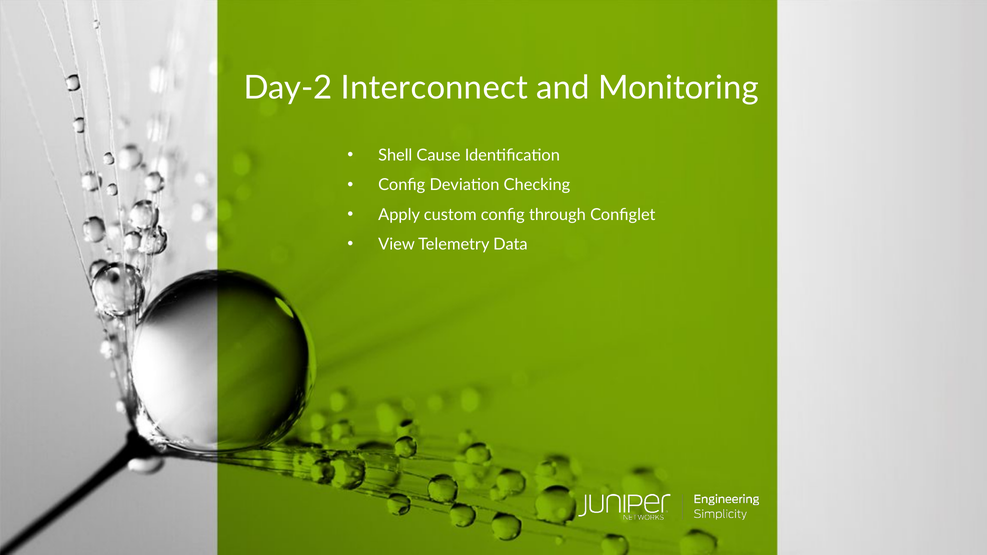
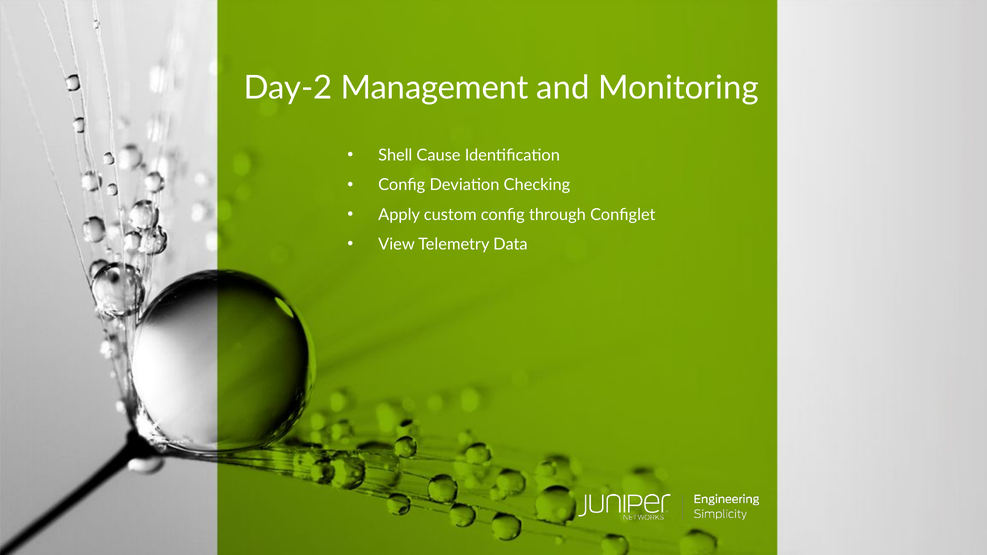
Interconnect: Interconnect -> Management
